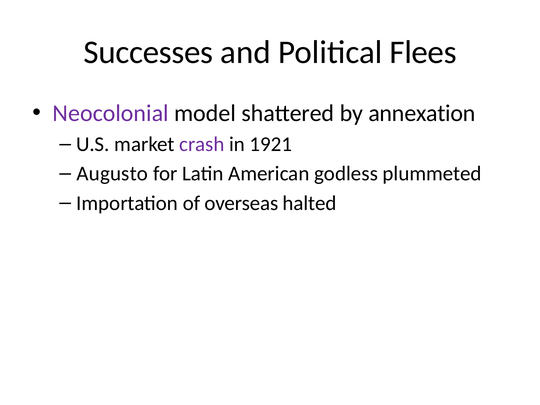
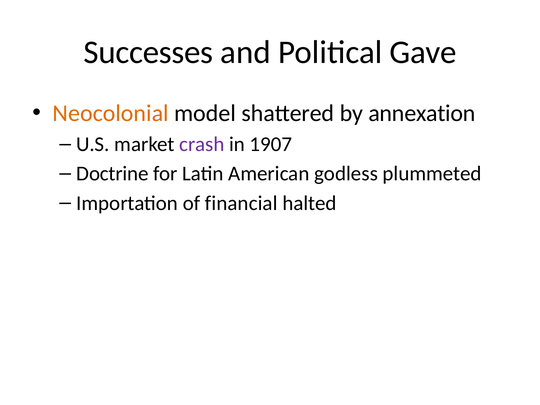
Flees: Flees -> Gave
Neocolonial colour: purple -> orange
1921: 1921 -> 1907
Augusto: Augusto -> Doctrine
overseas: overseas -> financial
